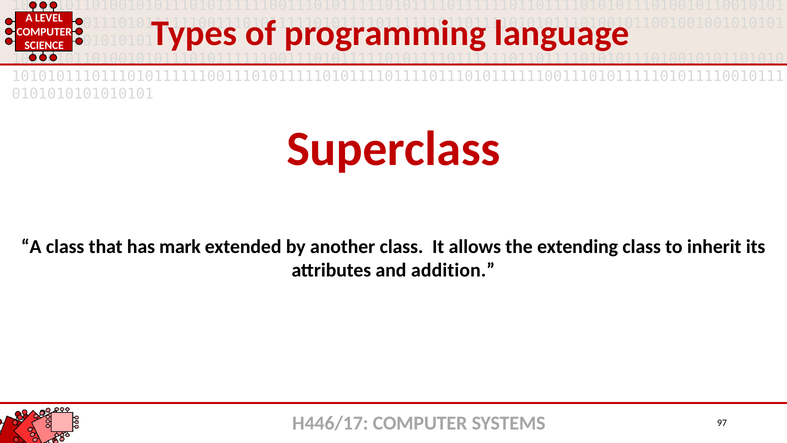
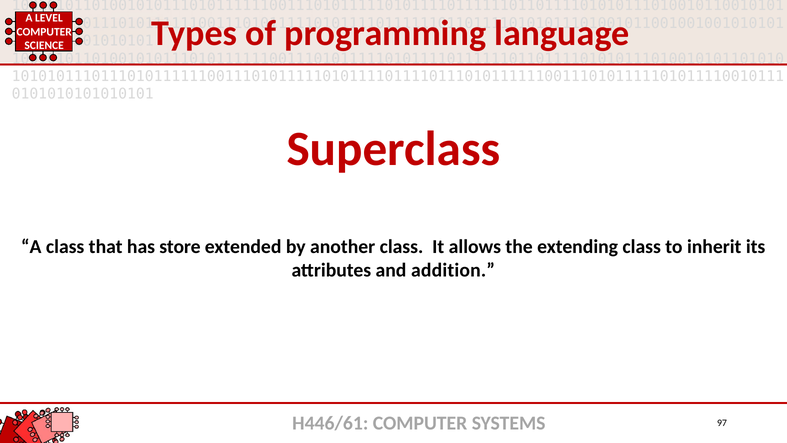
mark: mark -> store
H446/17: H446/17 -> H446/61
